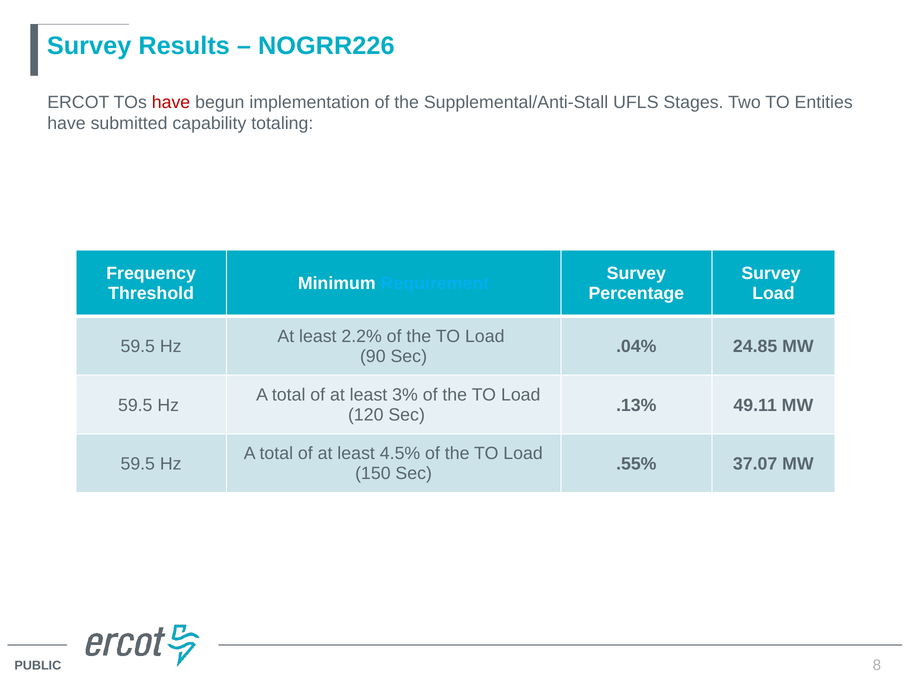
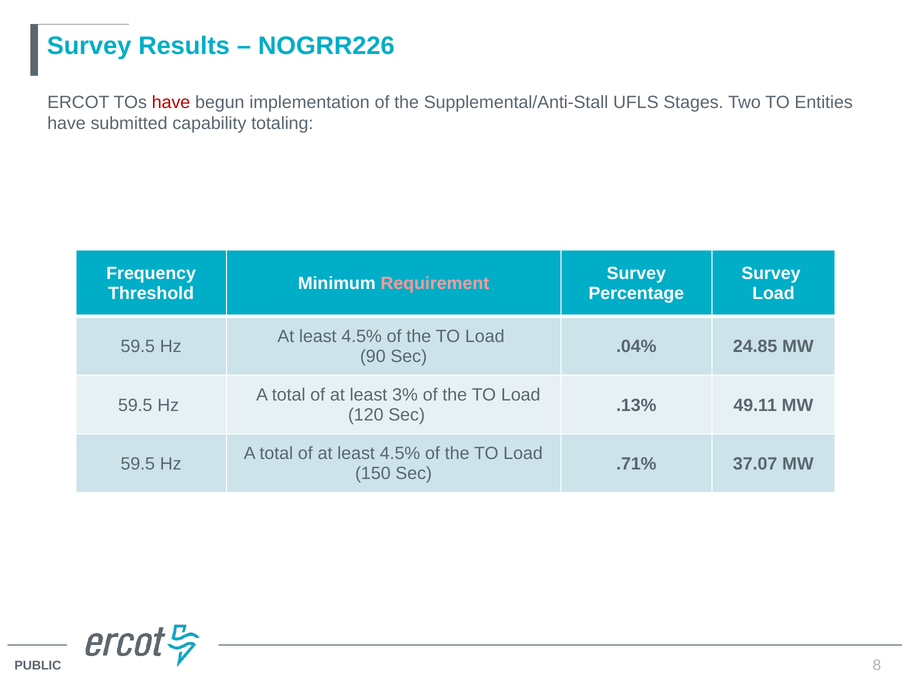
Requirement colour: light blue -> pink
2.2% at (362, 337): 2.2% -> 4.5%
.55%: .55% -> .71%
